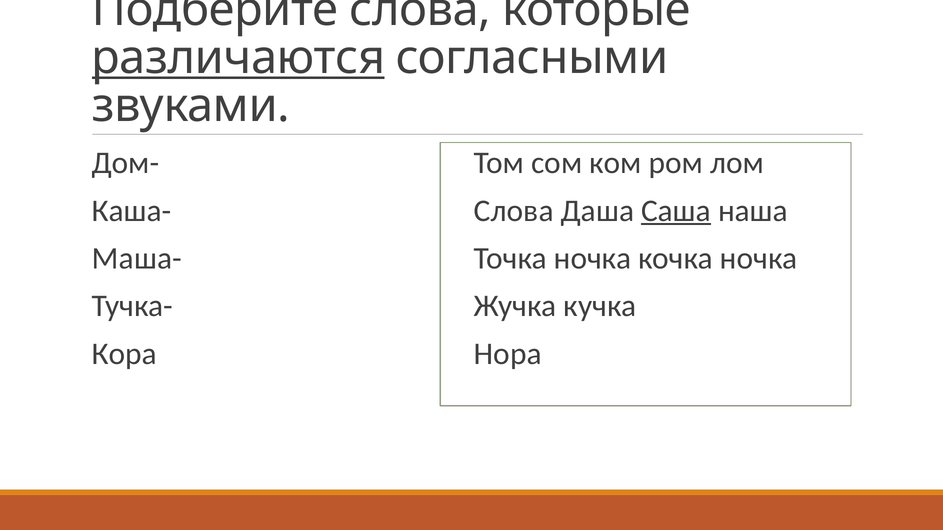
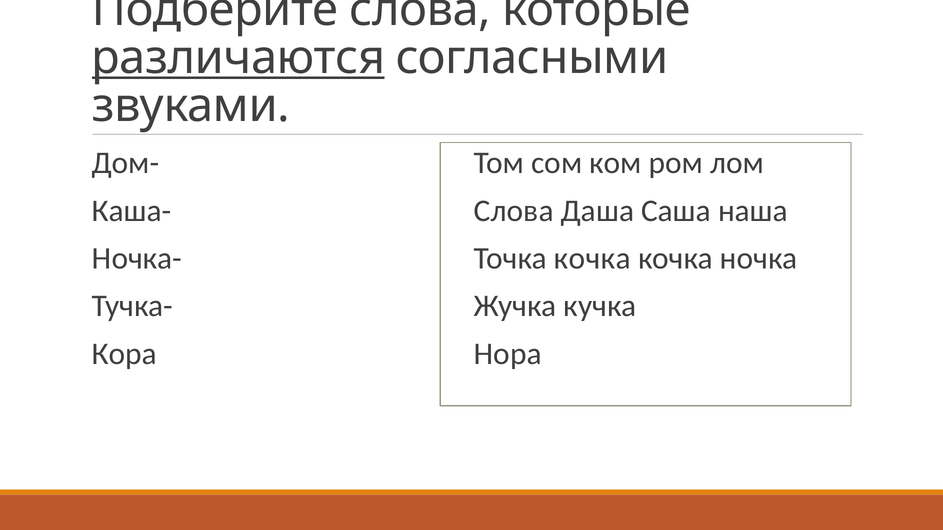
Саша underline: present -> none
Маша-: Маша- -> Ночка-
Точка ночка: ночка -> кочка
